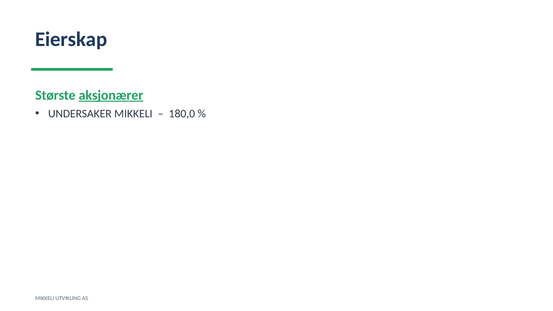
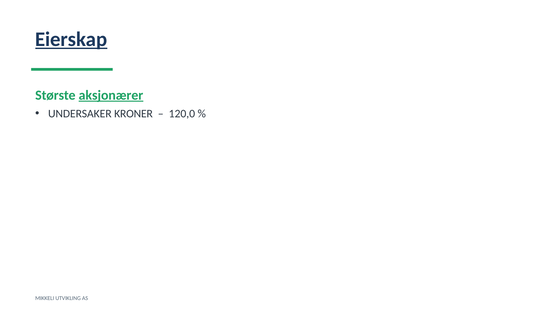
Eierskap underline: none -> present
UNDERSAKER MIKKELI: MIKKELI -> KRONER
180,0: 180,0 -> 120,0
